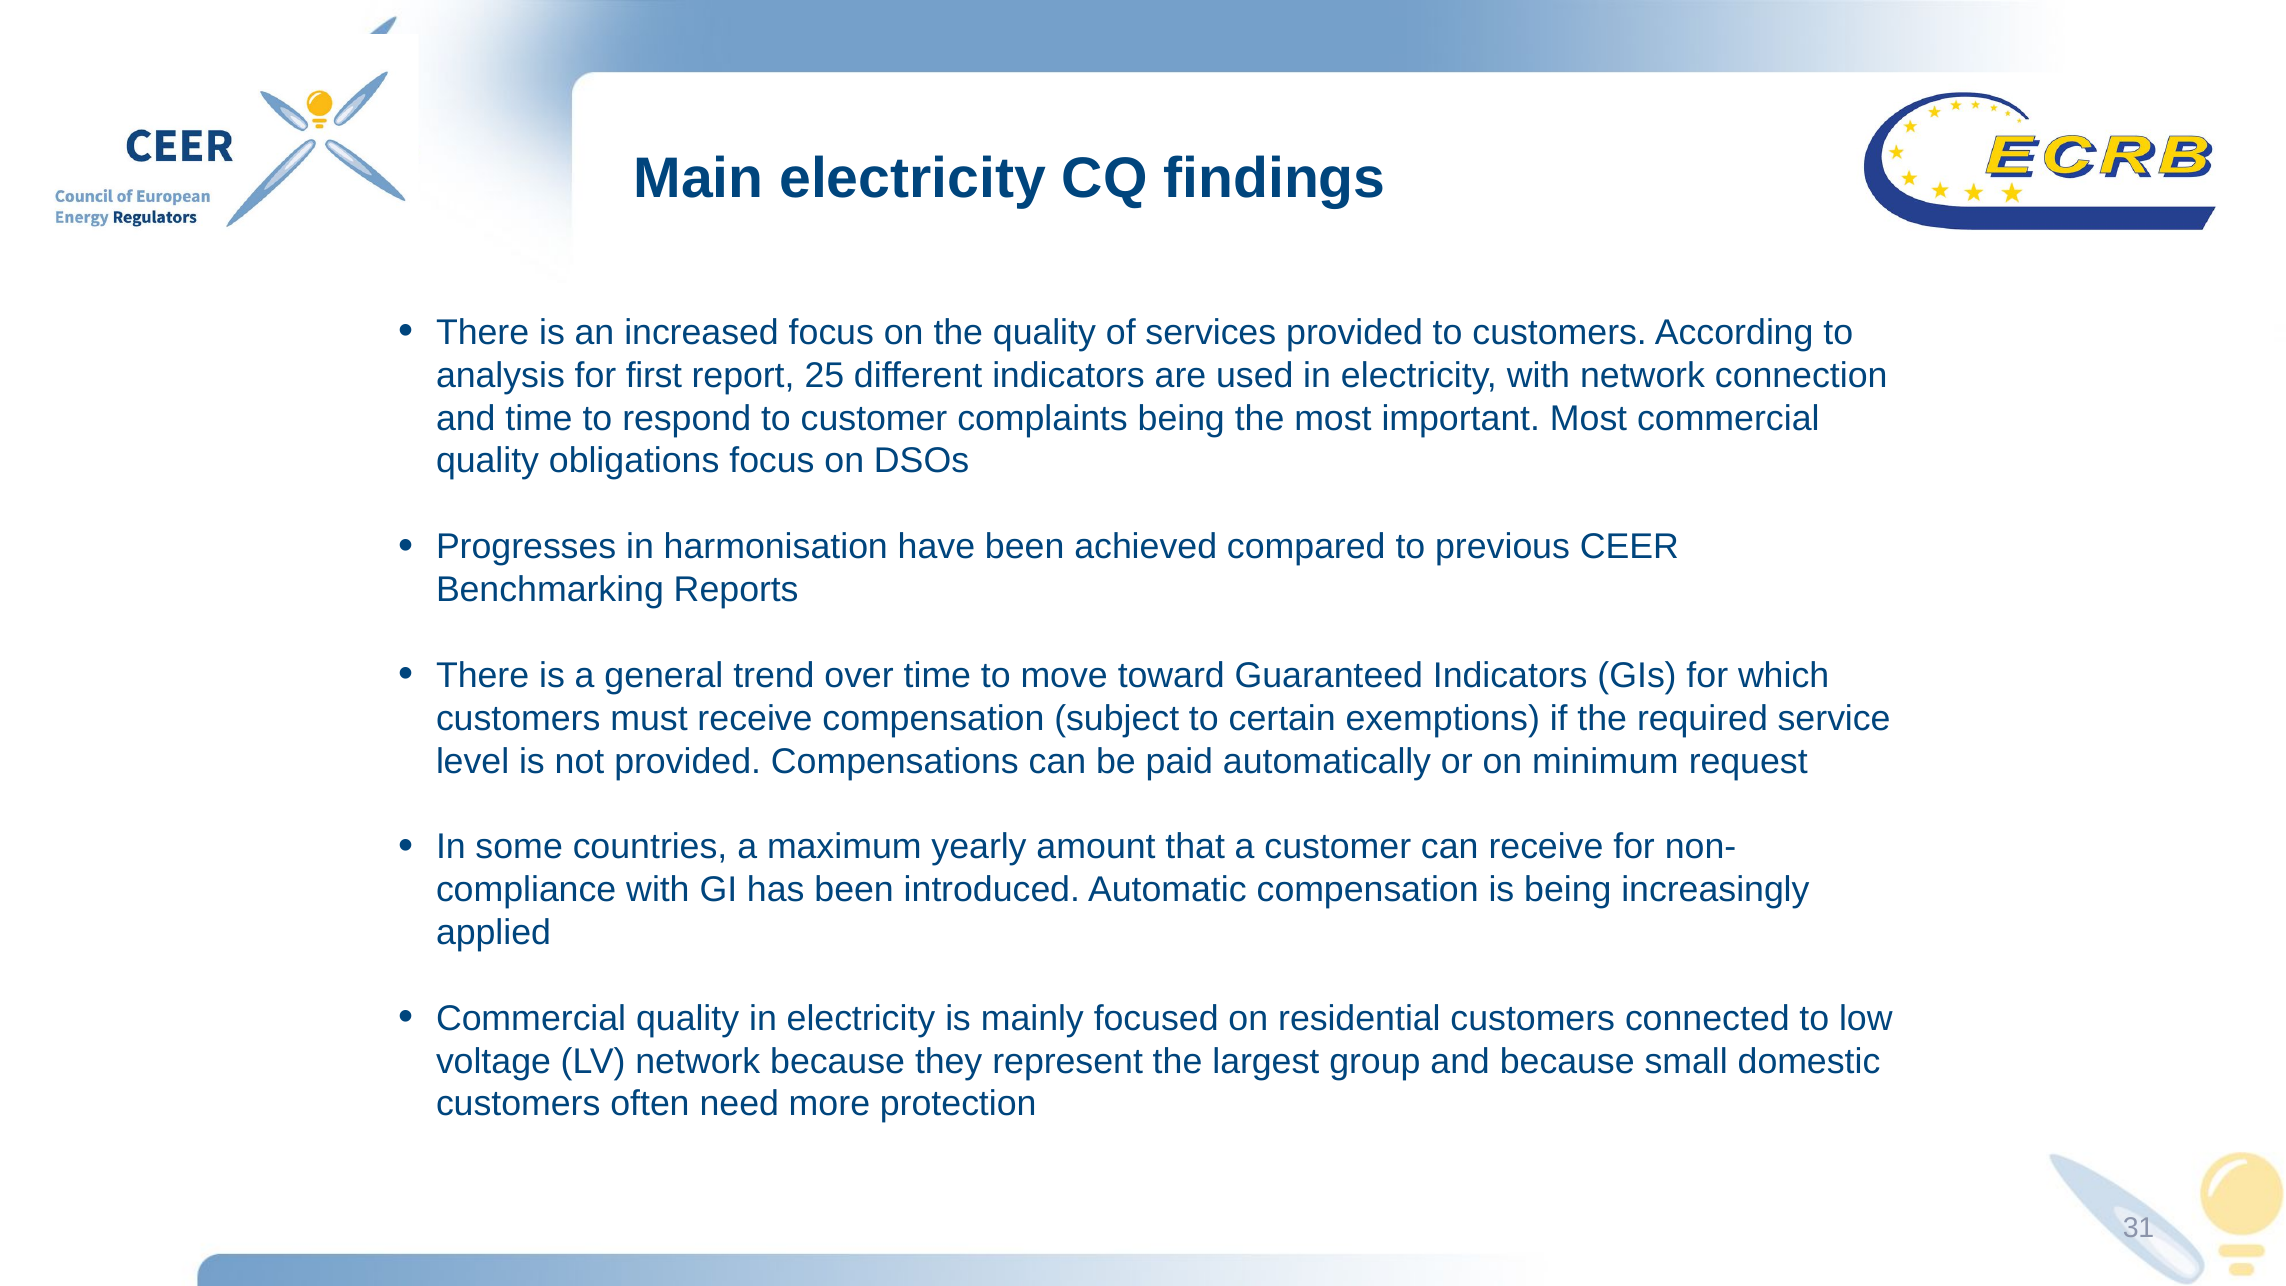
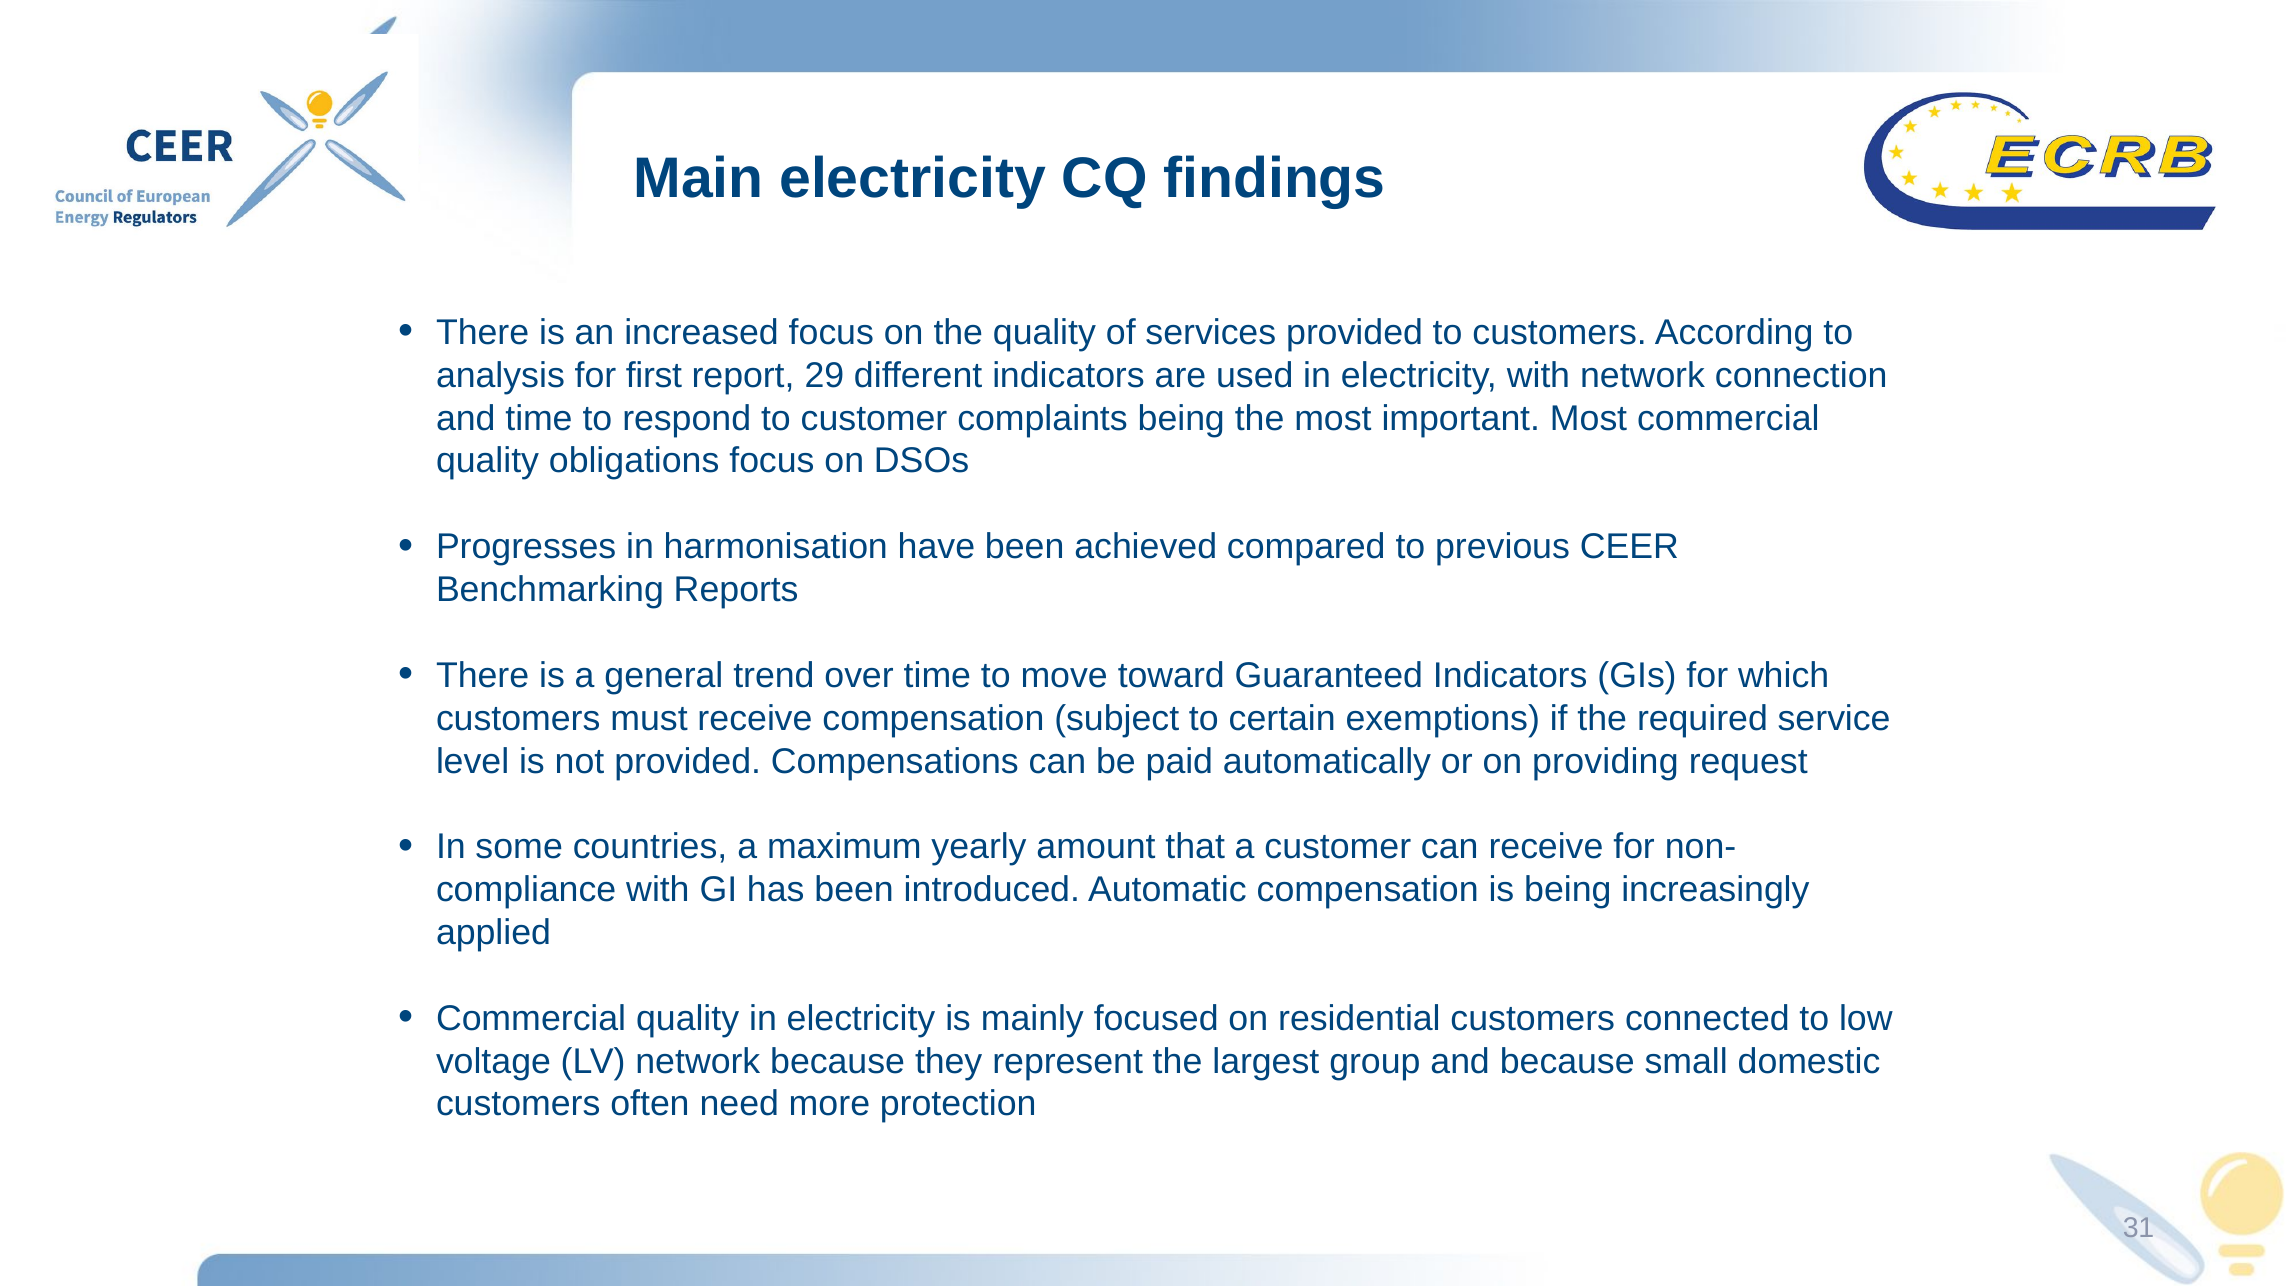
25: 25 -> 29
minimum: minimum -> providing
